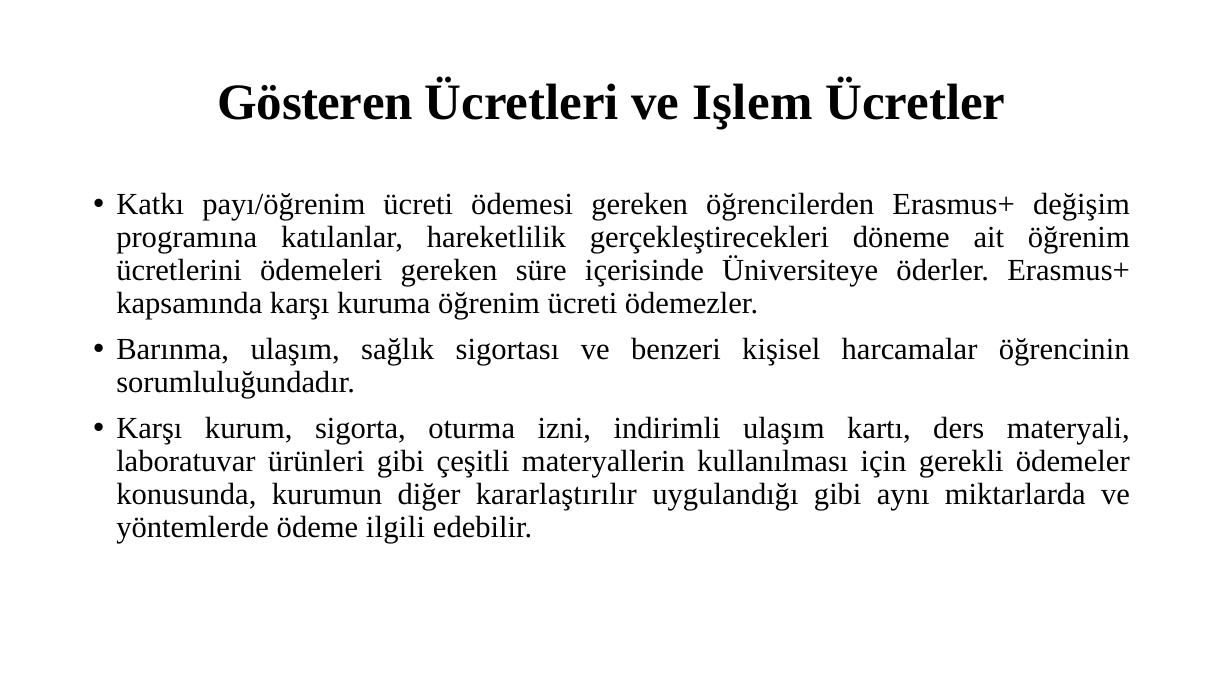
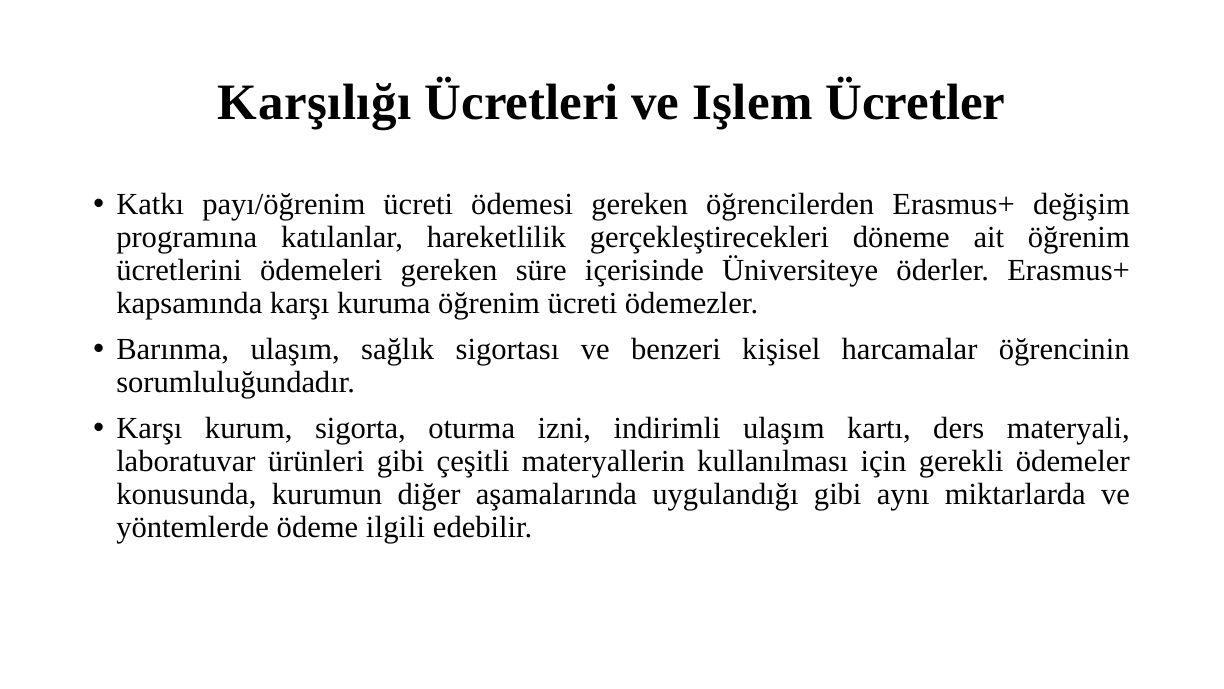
Gösteren: Gösteren -> Karşılığı
kararlaştırılır: kararlaştırılır -> aşamalarında
